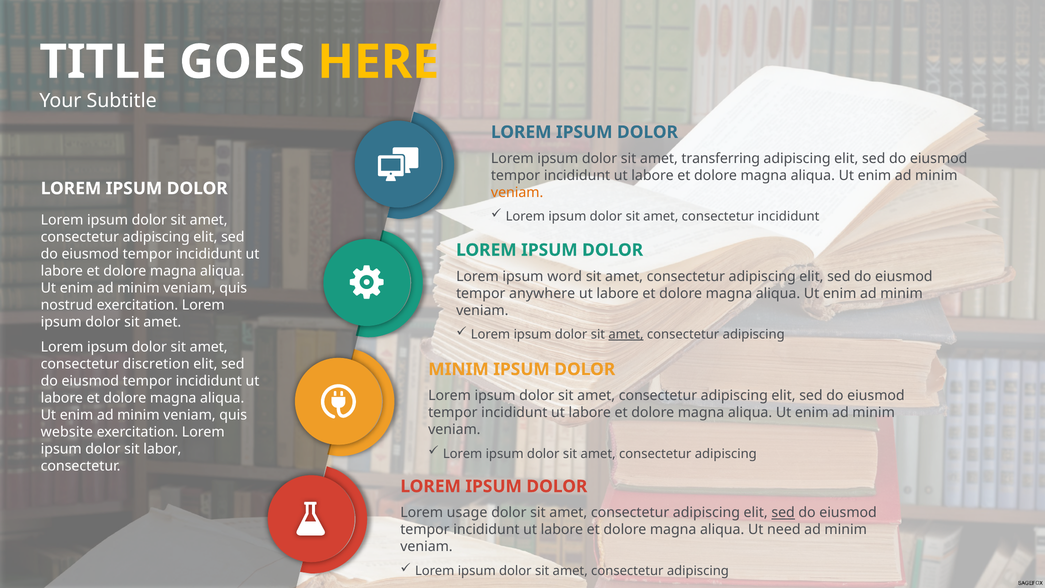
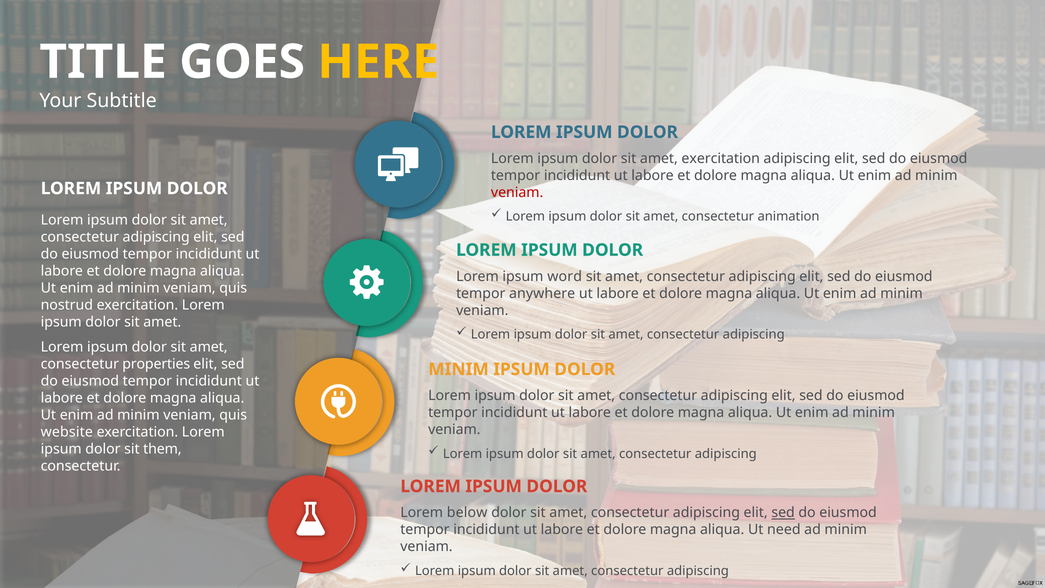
amet transferring: transferring -> exercitation
veniam at (517, 192) colour: orange -> red
consectetur incididunt: incididunt -> animation
amet at (626, 334) underline: present -> none
discretion: discretion -> properties
labor: labor -> them
usage: usage -> below
